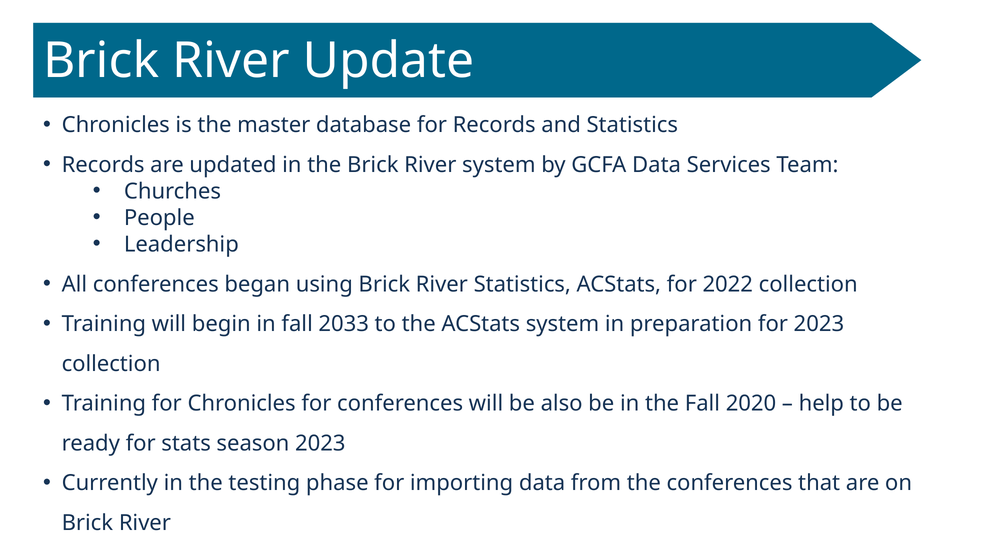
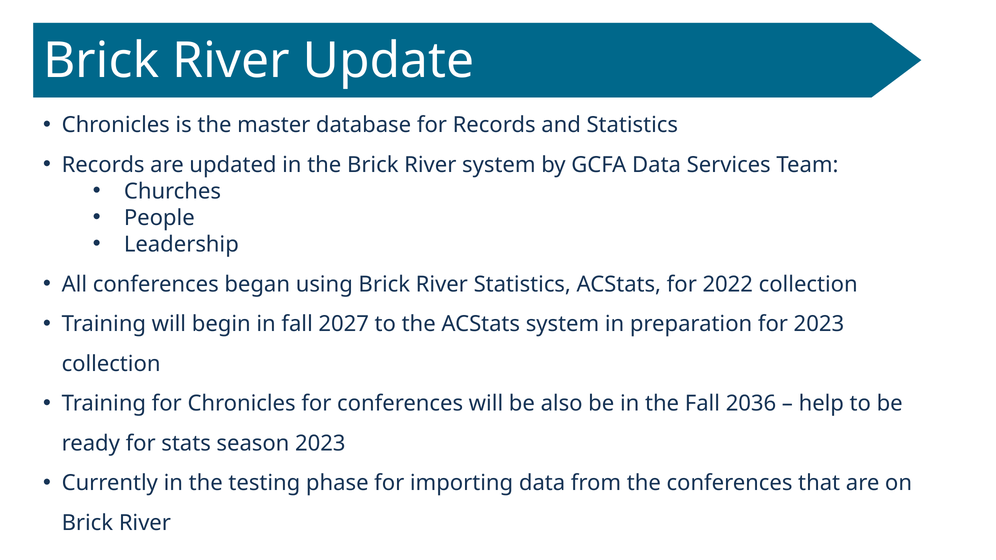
2033: 2033 -> 2027
2020: 2020 -> 2036
